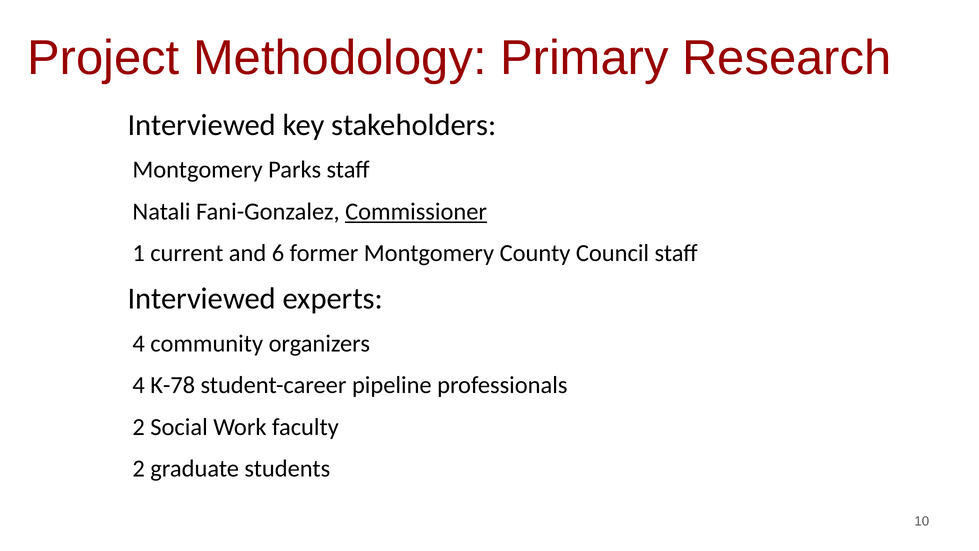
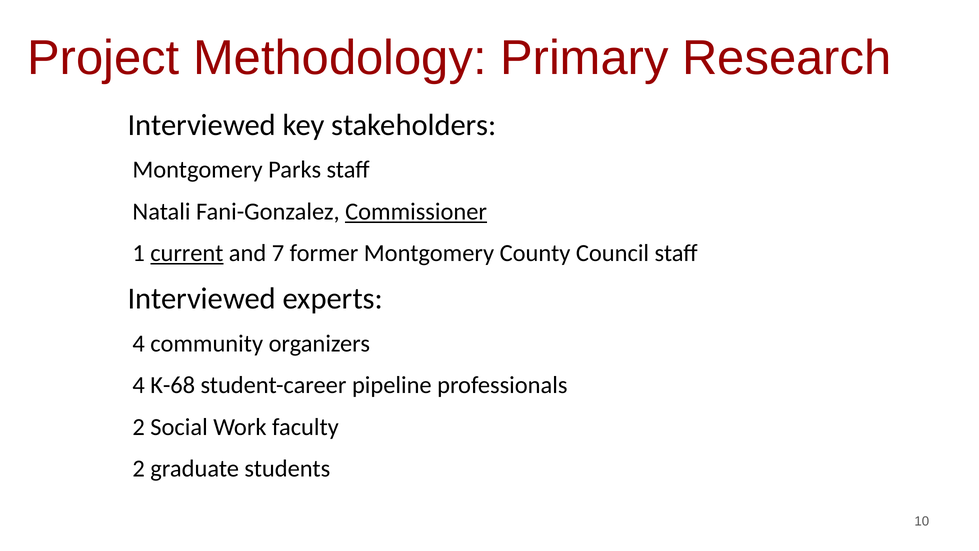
current underline: none -> present
6: 6 -> 7
K-78: K-78 -> K-68
